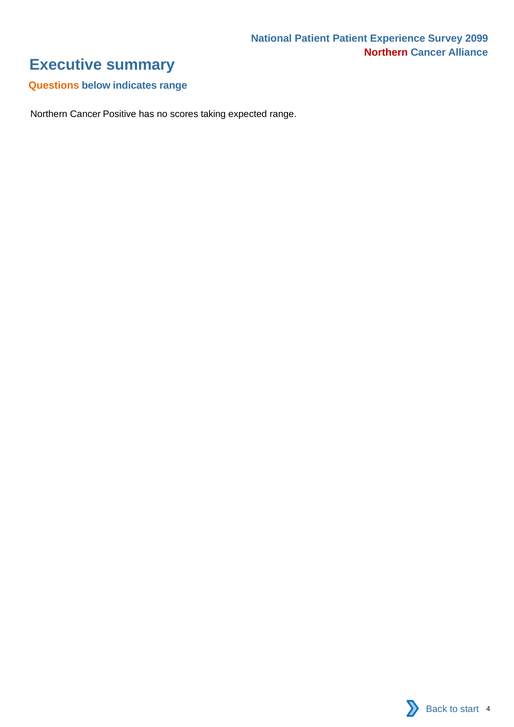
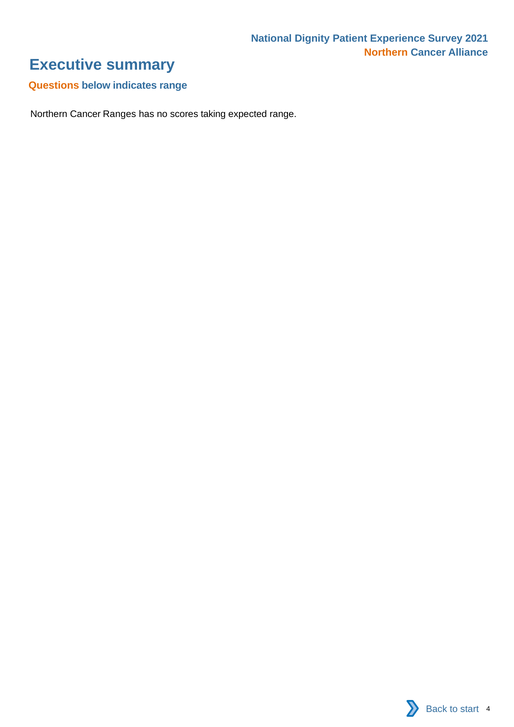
National Patient: Patient -> Dignity
2099: 2099 -> 2021
Northern at (386, 52) colour: red -> orange
Positive: Positive -> Ranges
